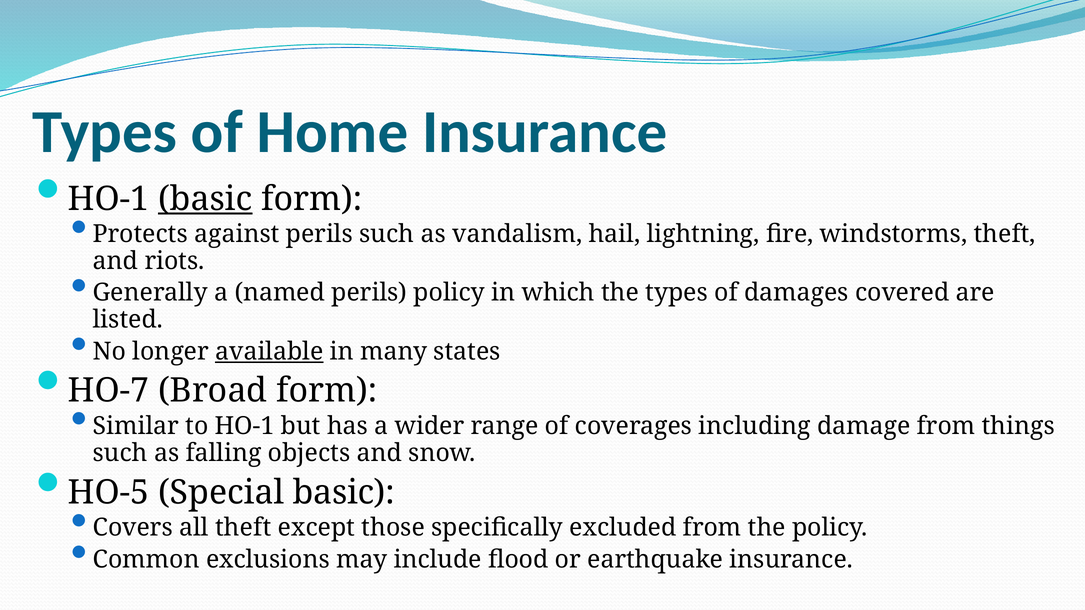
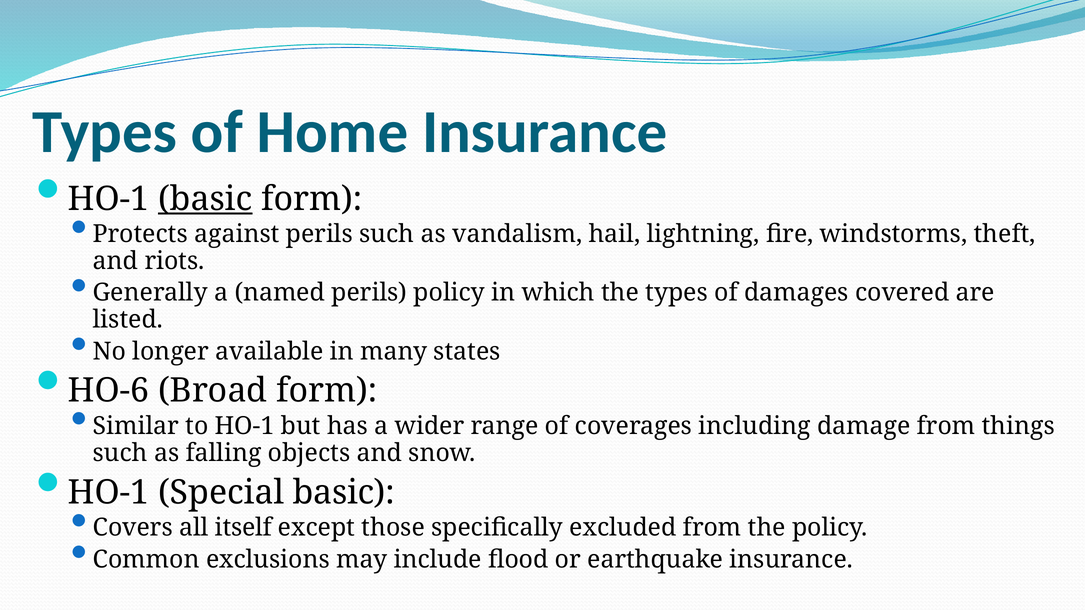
available underline: present -> none
HO-7: HO-7 -> HO-6
HO-5 at (109, 493): HO-5 -> HO-1
all theft: theft -> itself
